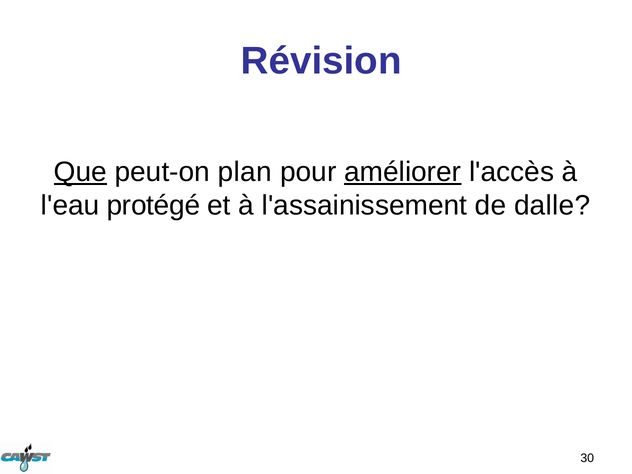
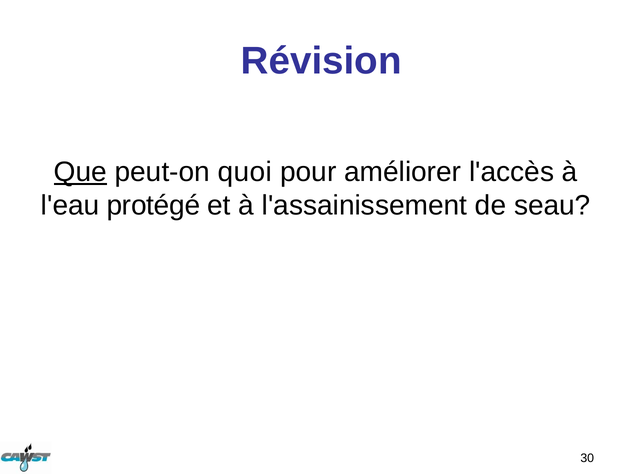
plan: plan -> quoi
améliorer underline: present -> none
dalle: dalle -> seau
